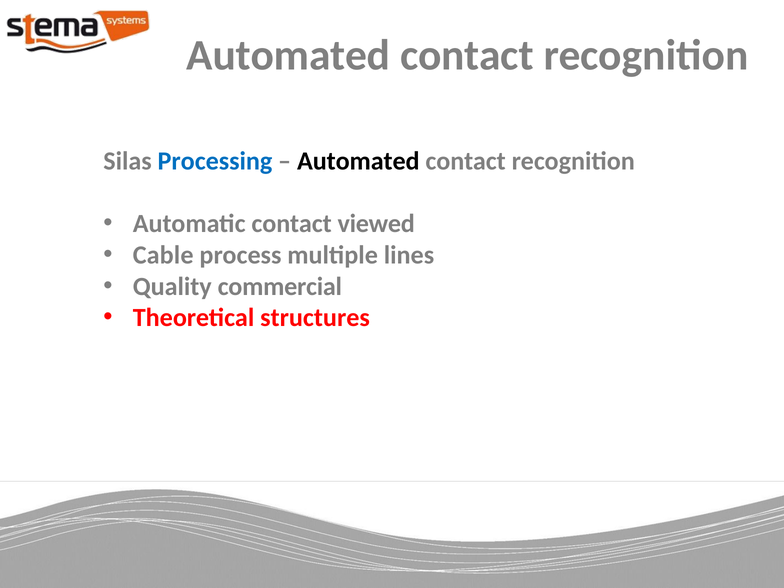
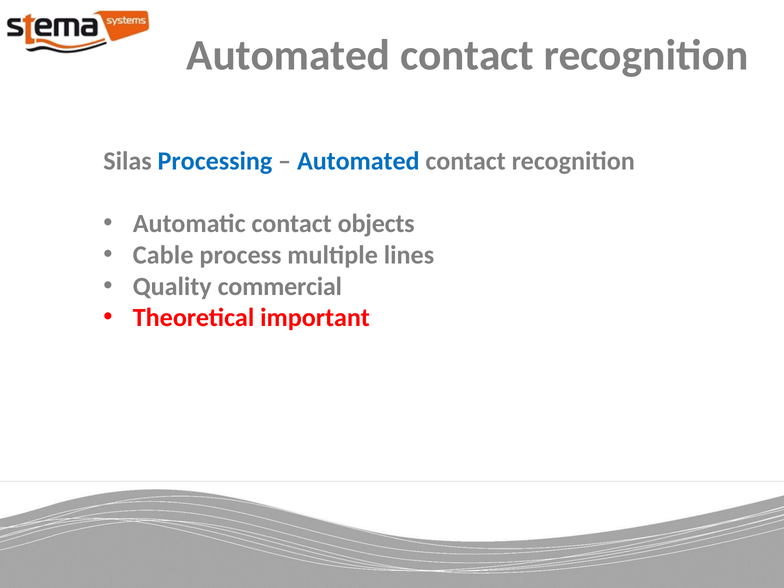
Automated at (358, 161) colour: black -> blue
viewed: viewed -> objects
structures: structures -> important
